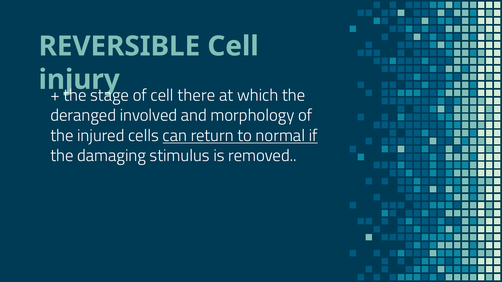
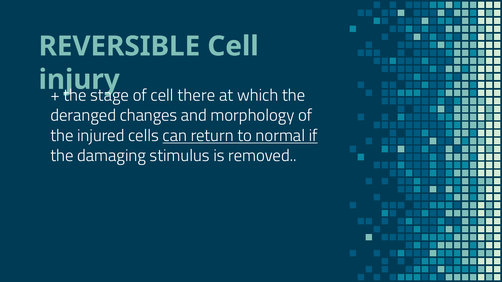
involved: involved -> changes
